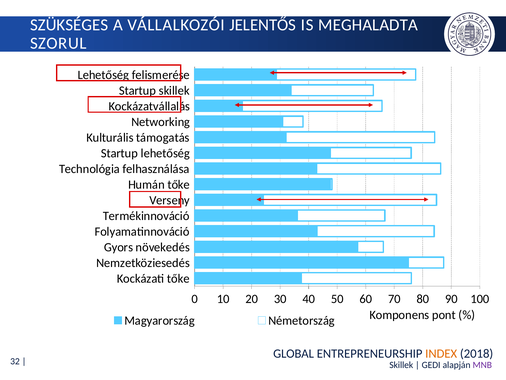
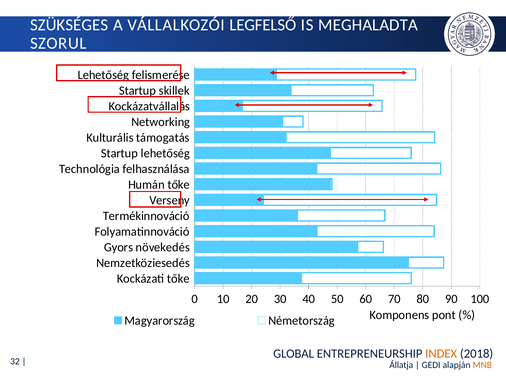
JELENTŐS: JELENTŐS -> LEGFELSŐ
Skillek at (401, 364): Skillek -> Állatja
MNB colour: purple -> orange
